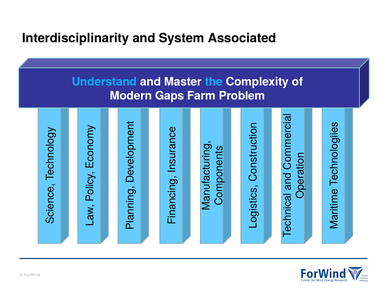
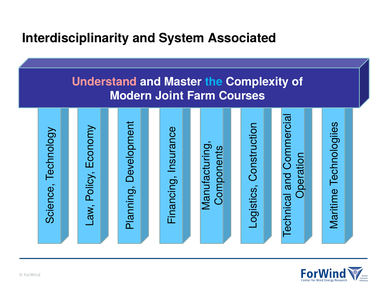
Understand colour: light blue -> pink
Gaps: Gaps -> Joint
Problem: Problem -> Courses
